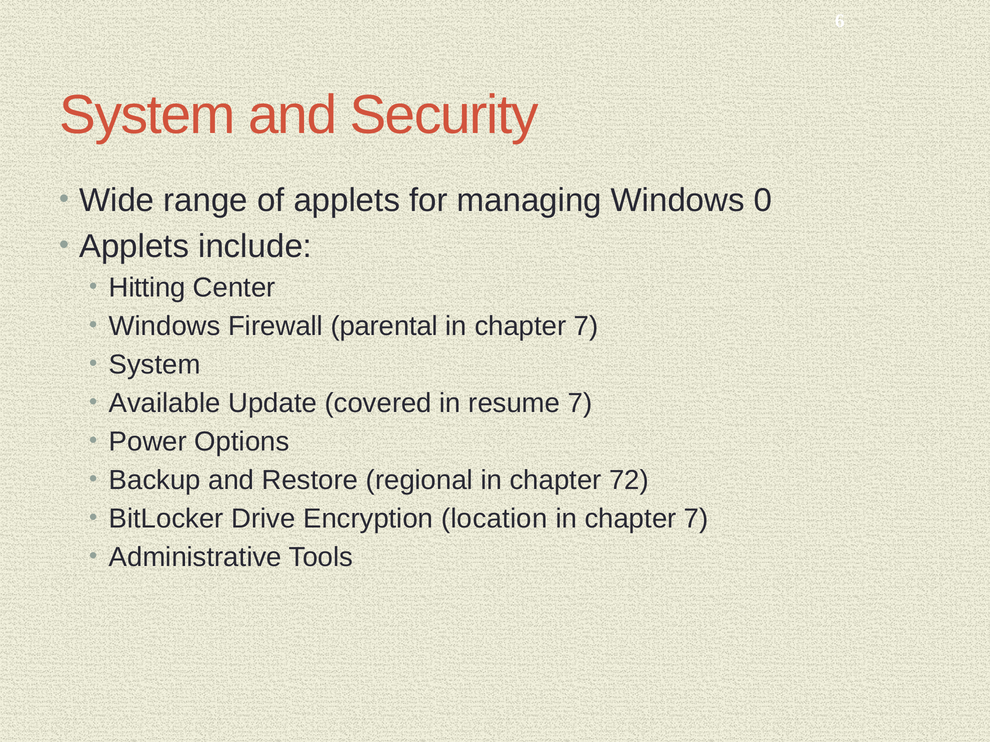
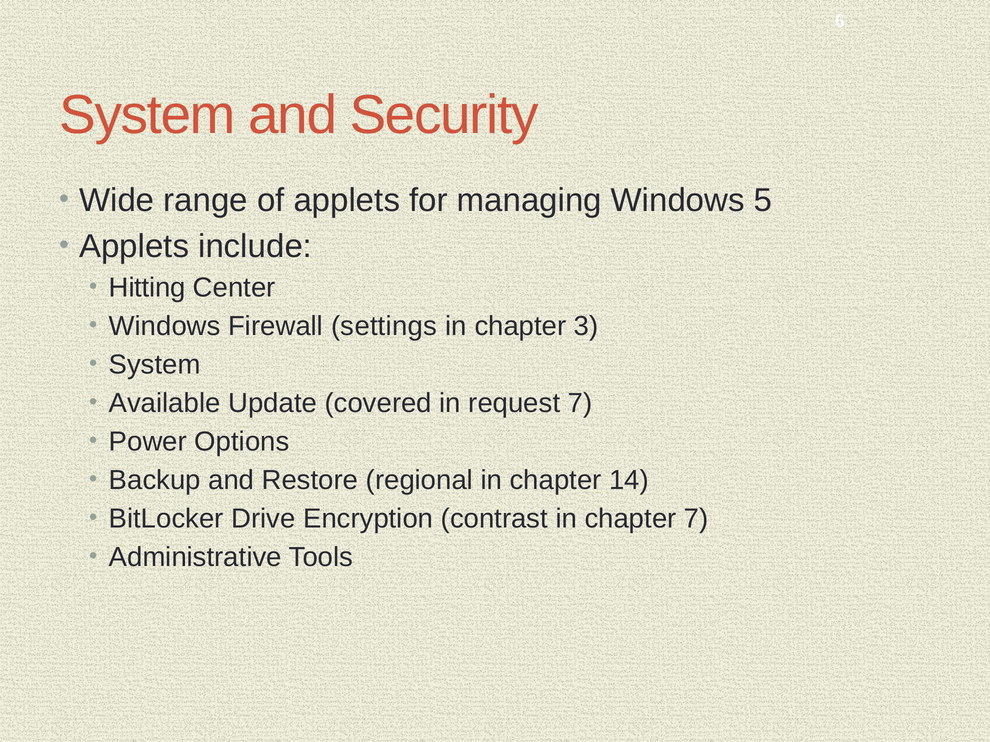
0: 0 -> 5
parental: parental -> settings
7 at (586, 326): 7 -> 3
resume: resume -> request
72: 72 -> 14
location: location -> contrast
